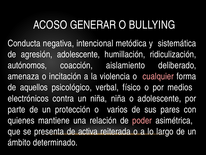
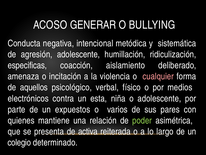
autónomos: autónomos -> especificas
un niña: niña -> esta
protección: protección -> expuestos
poder colour: pink -> light green
ámbito: ámbito -> colegio
